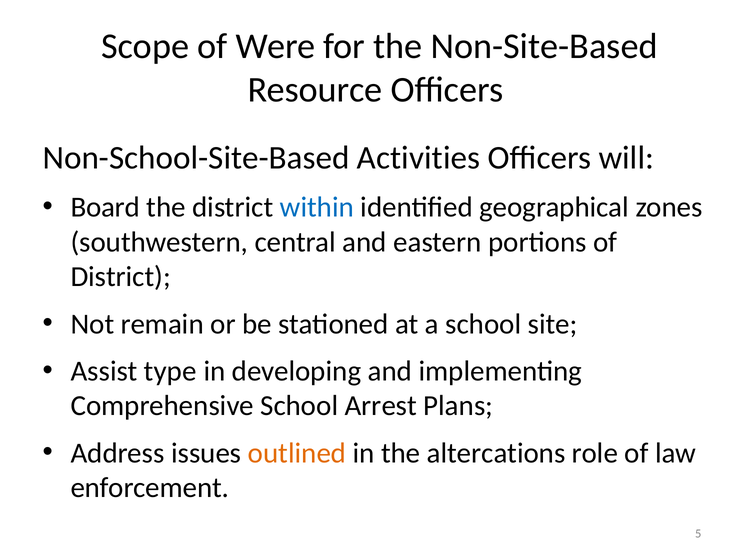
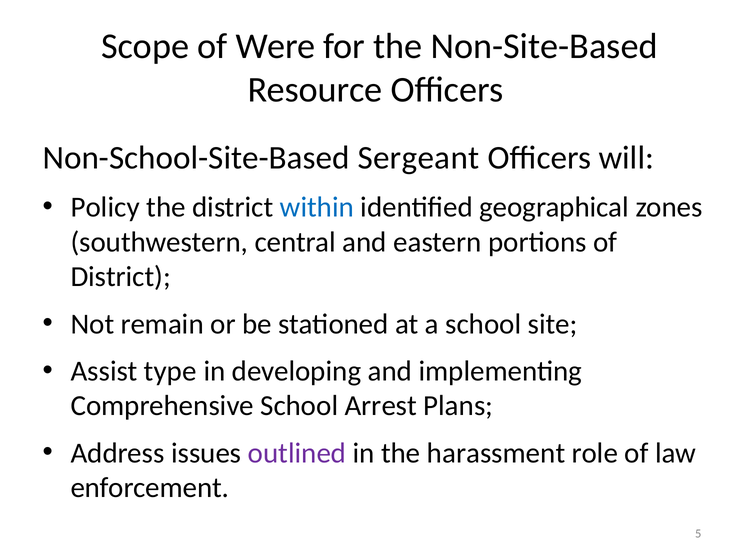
Activities: Activities -> Sergeant
Board: Board -> Policy
outlined colour: orange -> purple
altercations: altercations -> harassment
